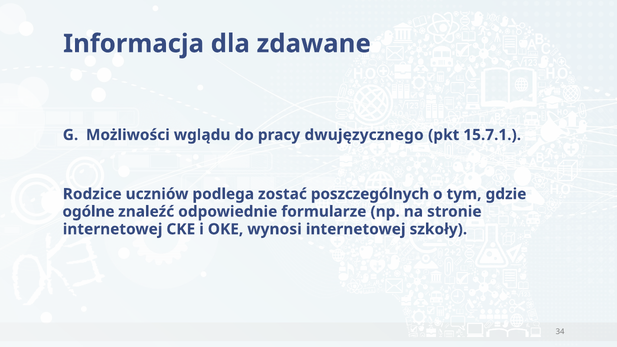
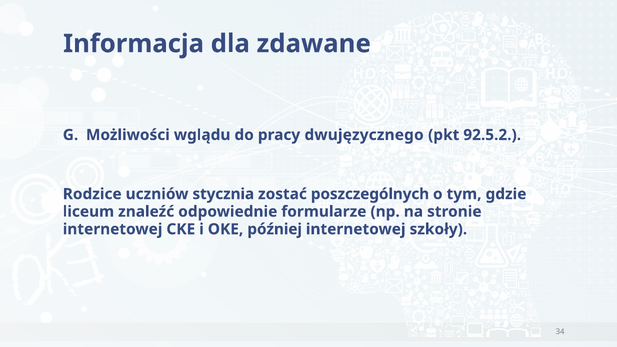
15.7.1: 15.7.1 -> 92.5.2
podlega: podlega -> stycznia
ogólne: ogólne -> liceum
wynosi: wynosi -> później
